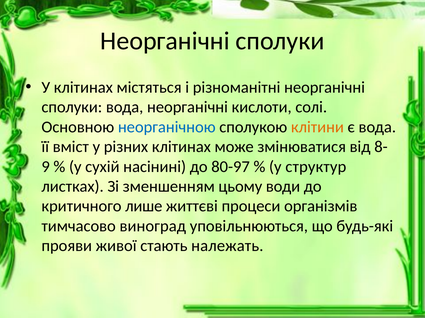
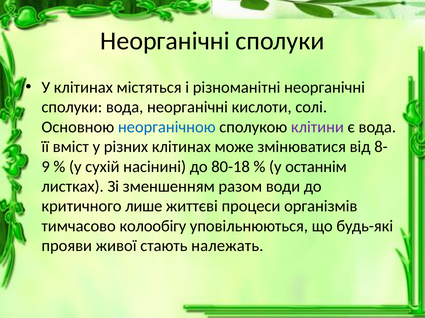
клітини colour: orange -> purple
80-97: 80-97 -> 80-18
структур: структур -> останнім
цьому: цьому -> разом
виноград: виноград -> колообігу
